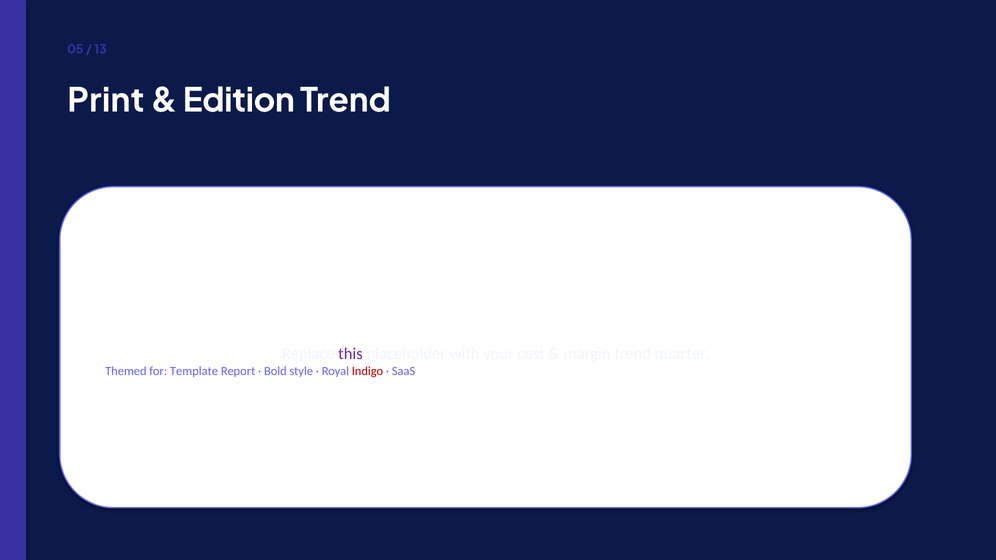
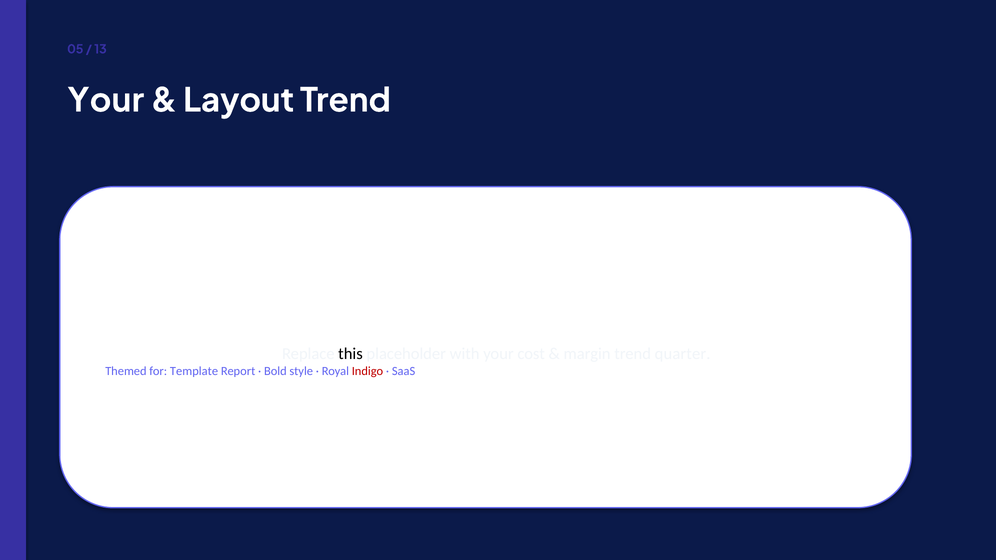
Print at (106, 101): Print -> Your
Edition: Edition -> Layout
this colour: purple -> black
